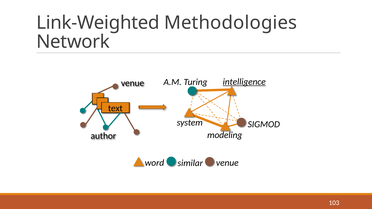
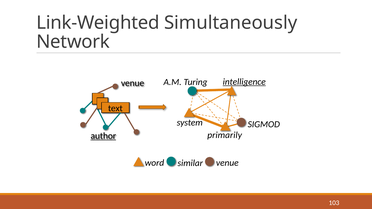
Methodologies: Methodologies -> Simultaneously
modeling: modeling -> primarily
author underline: none -> present
